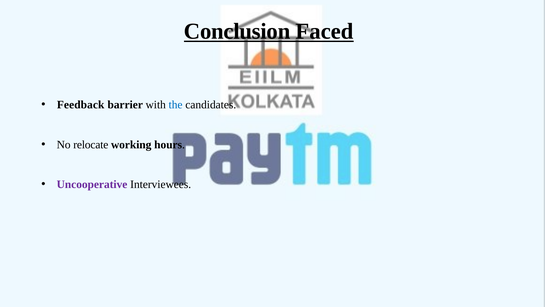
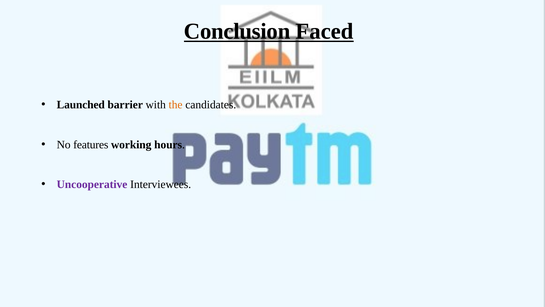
Feedback: Feedback -> Launched
the colour: blue -> orange
relocate: relocate -> features
